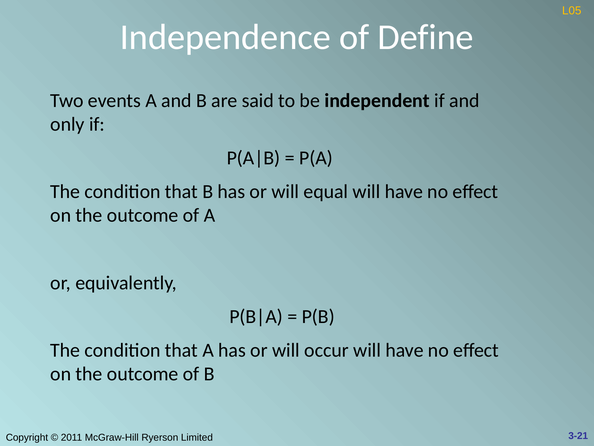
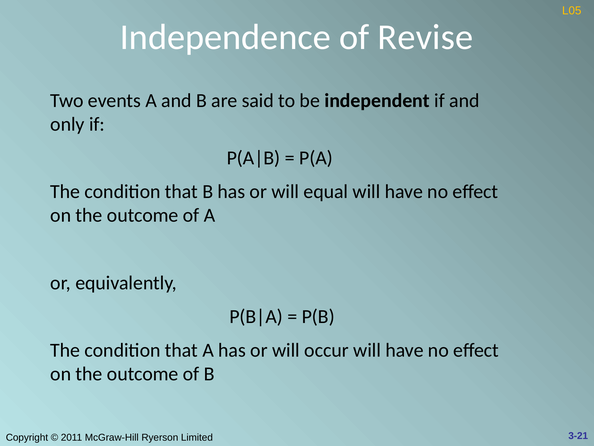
Define: Define -> Revise
